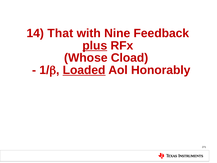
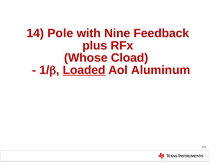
That: That -> Pole
plus underline: present -> none
Honorably: Honorably -> Aluminum
